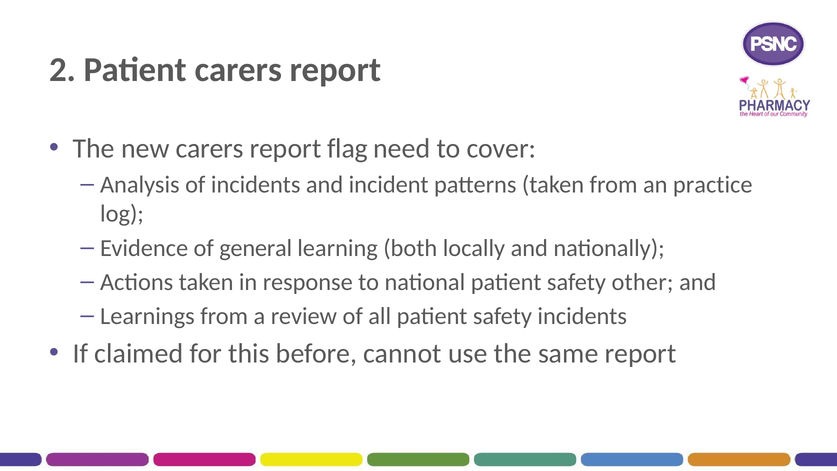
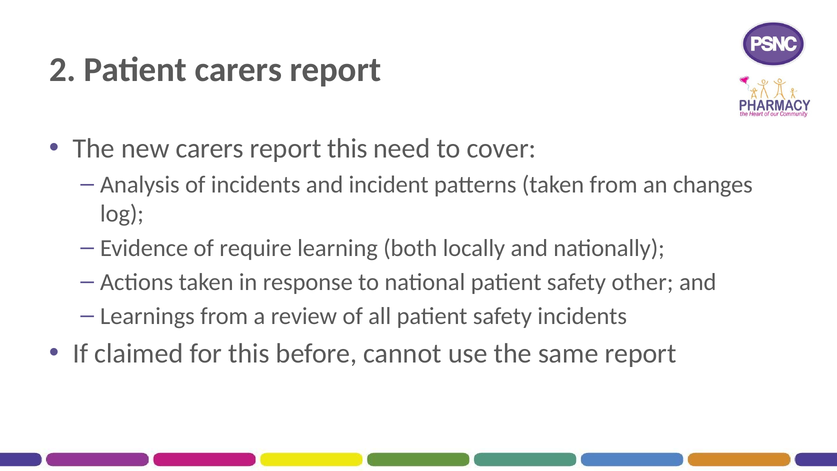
report flag: flag -> this
practice: practice -> changes
general: general -> require
